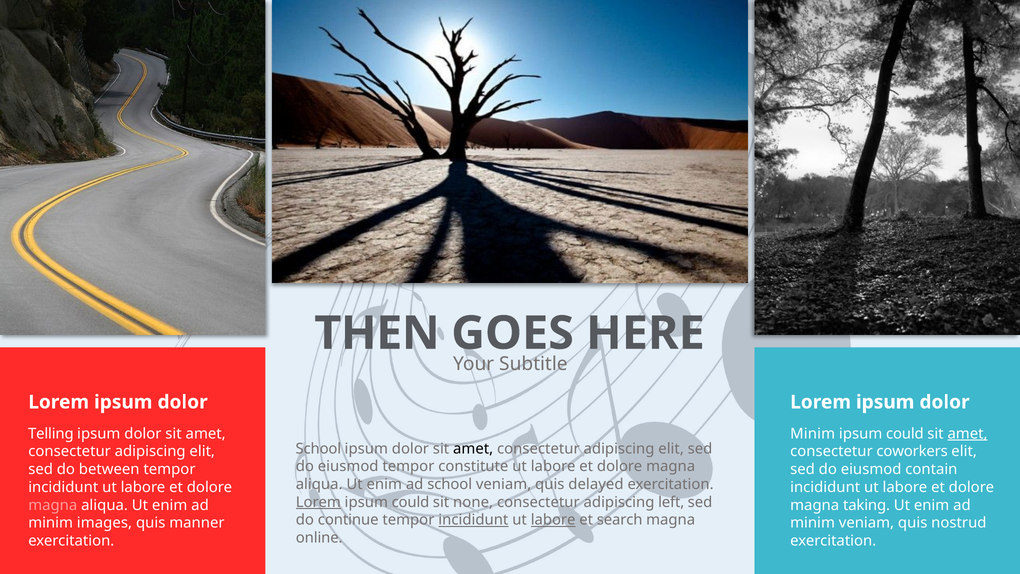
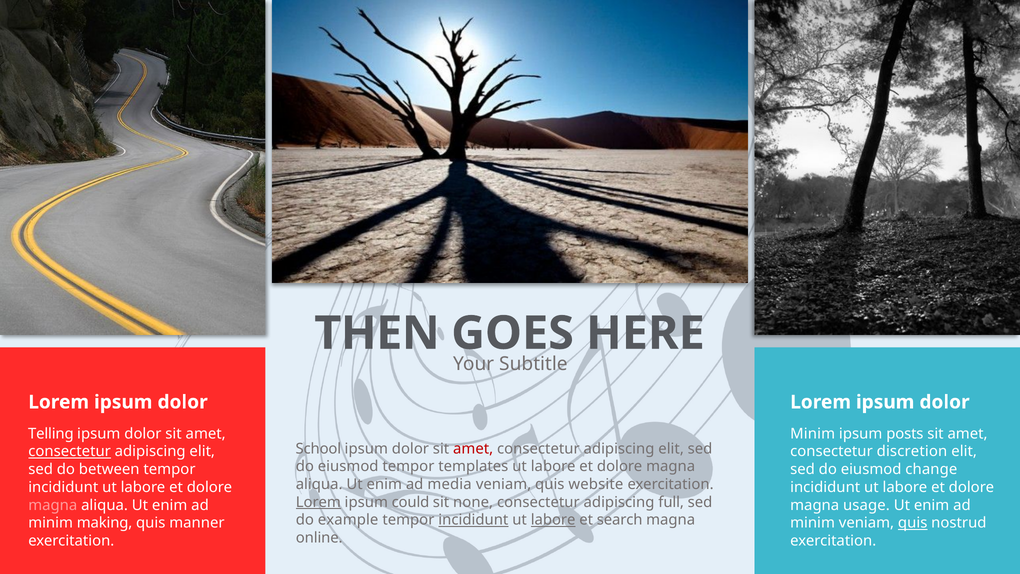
could at (905, 433): could -> posts
amet at (968, 433) underline: present -> none
amet at (473, 448) colour: black -> red
consectetur at (70, 451) underline: none -> present
coworkers: coworkers -> discretion
constitute: constitute -> templates
contain: contain -> change
ad school: school -> media
delayed: delayed -> website
left: left -> full
taking: taking -> usage
continue: continue -> example
images: images -> making
quis at (913, 523) underline: none -> present
